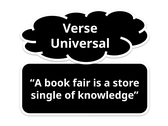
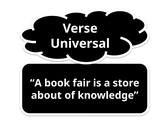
single: single -> about
